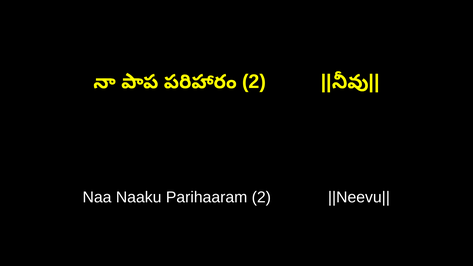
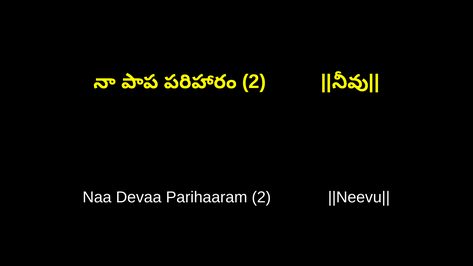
Naaku: Naaku -> Devaa
